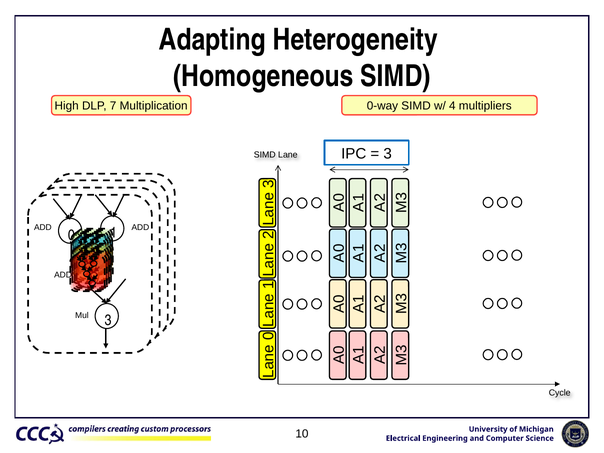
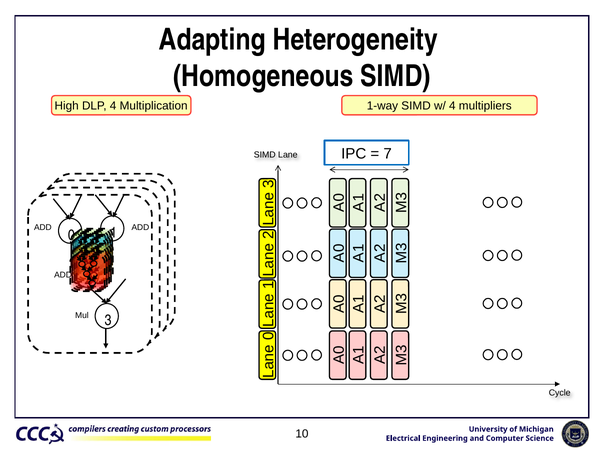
DLP 7: 7 -> 4
0-way: 0-way -> 1-way
3 at (388, 154): 3 -> 7
